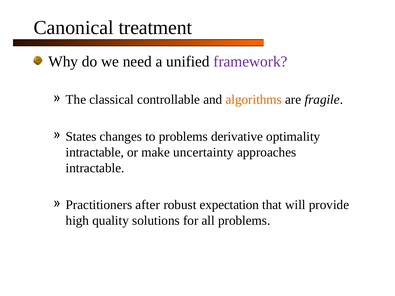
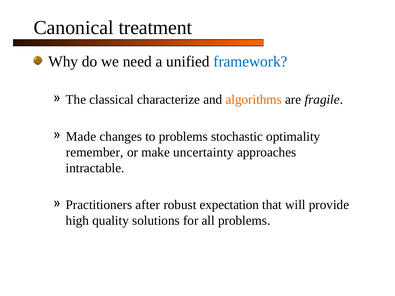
framework colour: purple -> blue
controllable: controllable -> characterize
States: States -> Made
derivative: derivative -> stochastic
intractable at (95, 152): intractable -> remember
